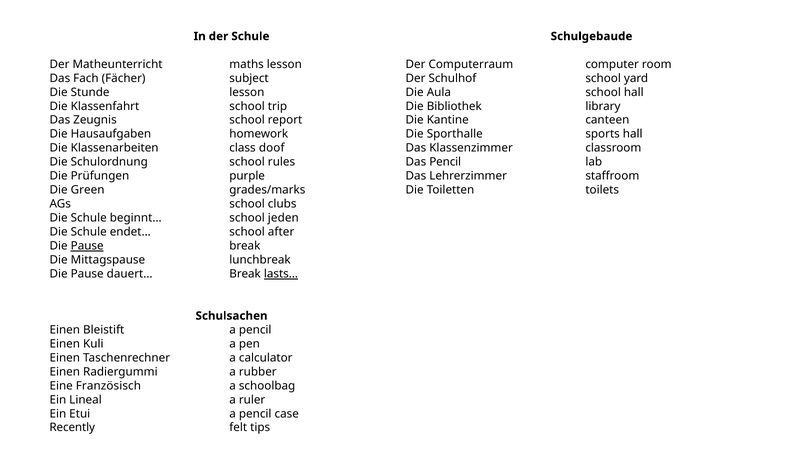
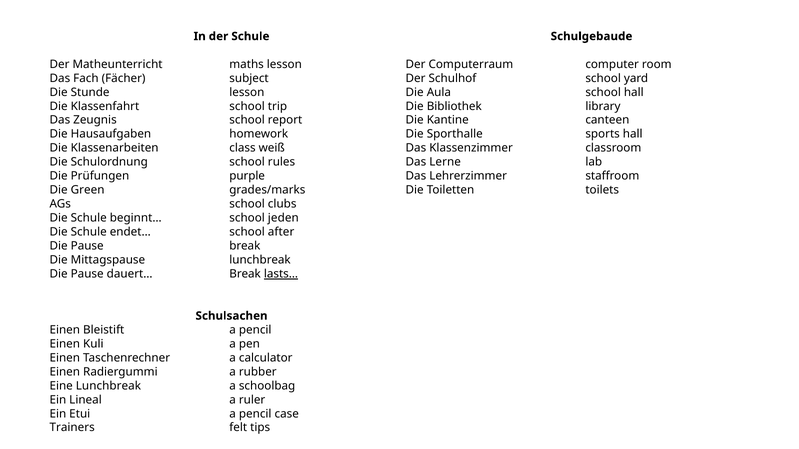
doof: doof -> weiß
Das Pencil: Pencil -> Lerne
Pause at (87, 246) underline: present -> none
Eine Französisch: Französisch -> Lunchbreak
Recently: Recently -> Trainers
